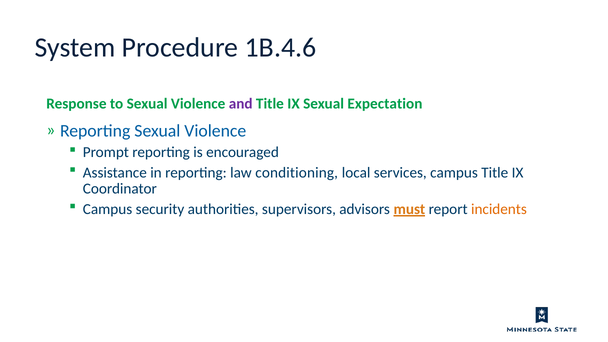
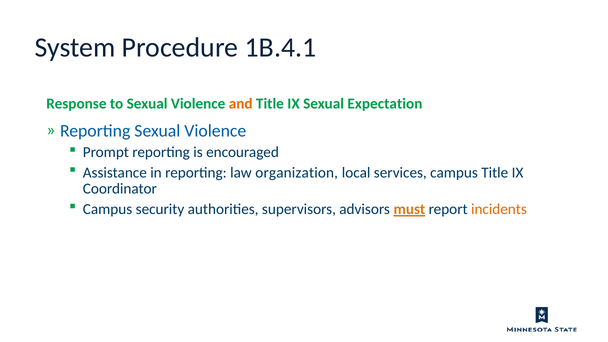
1B.4.6: 1B.4.6 -> 1B.4.1
and colour: purple -> orange
conditioning: conditioning -> organization
